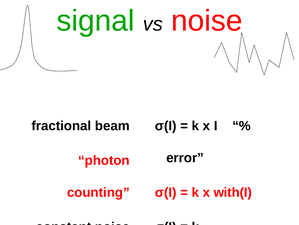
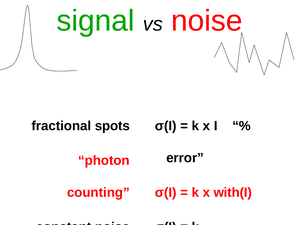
beam: beam -> spots
